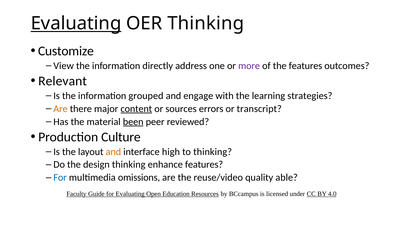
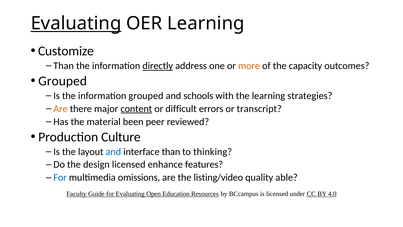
OER Thinking: Thinking -> Learning
View at (64, 66): View -> Than
directly underline: none -> present
more colour: purple -> orange
the features: features -> capacity
Relevant at (63, 81): Relevant -> Grouped
engage: engage -> schools
sources: sources -> difficult
been underline: present -> none
and at (113, 151) colour: orange -> blue
interface high: high -> than
design thinking: thinking -> licensed
reuse/video: reuse/video -> listing/video
